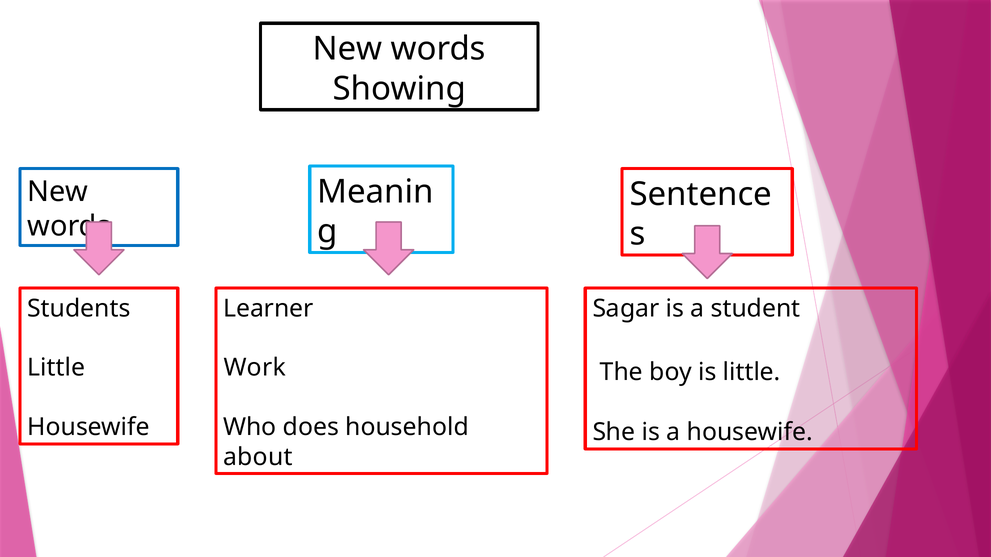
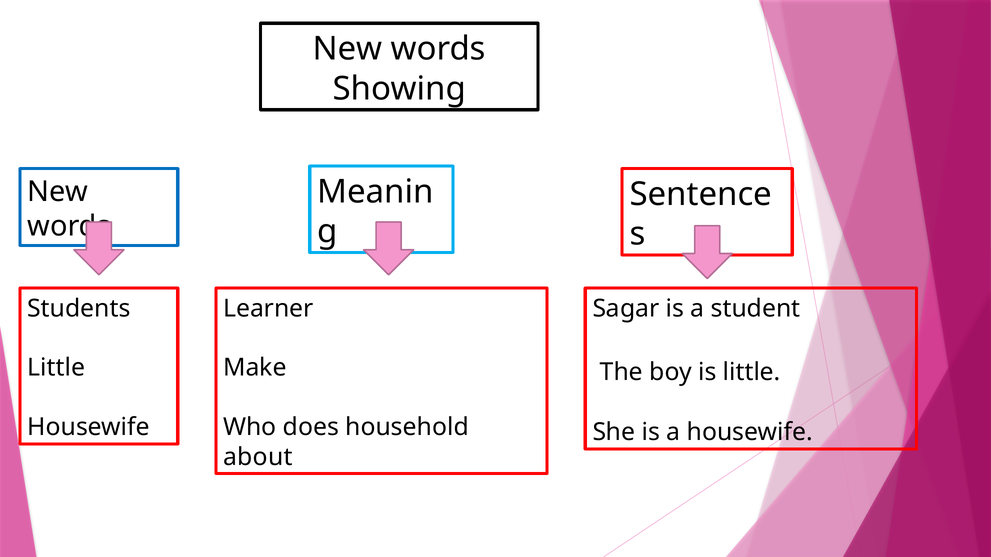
Work: Work -> Make
